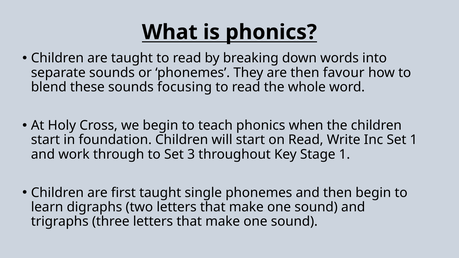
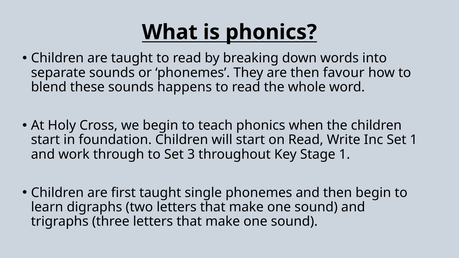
focusing: focusing -> happens
